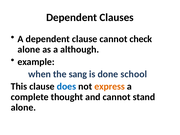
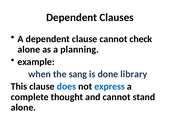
although: although -> planning
school: school -> library
express colour: orange -> blue
